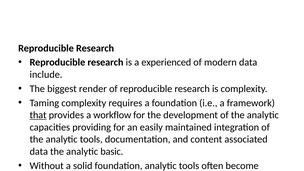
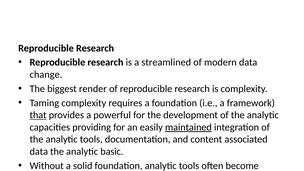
experienced: experienced -> streamlined
include: include -> change
workflow: workflow -> powerful
maintained underline: none -> present
